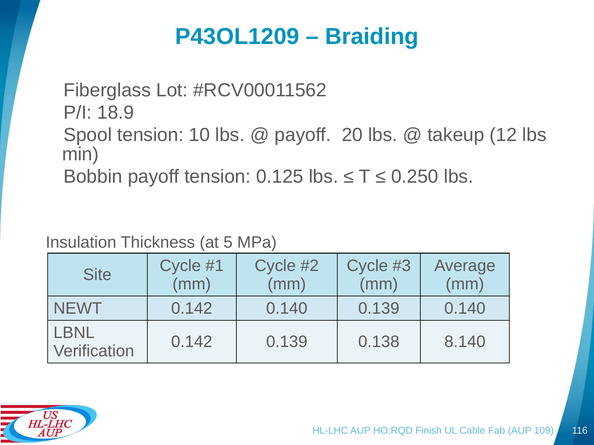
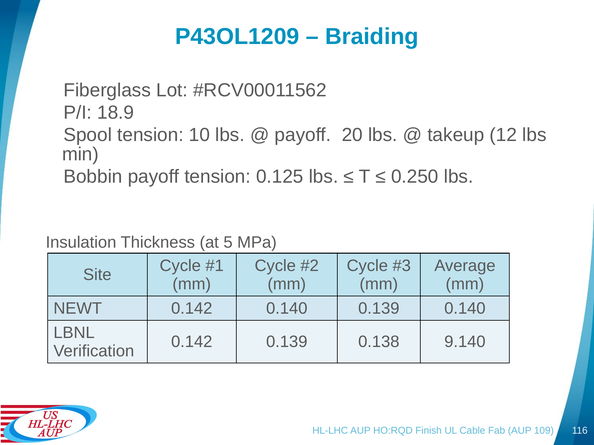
8.140: 8.140 -> 9.140
